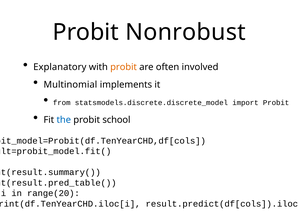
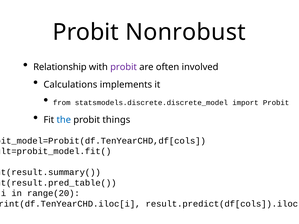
Explanatory: Explanatory -> Relationship
probit at (124, 67) colour: orange -> purple
Multinomial: Multinomial -> Calculations
school: school -> things
